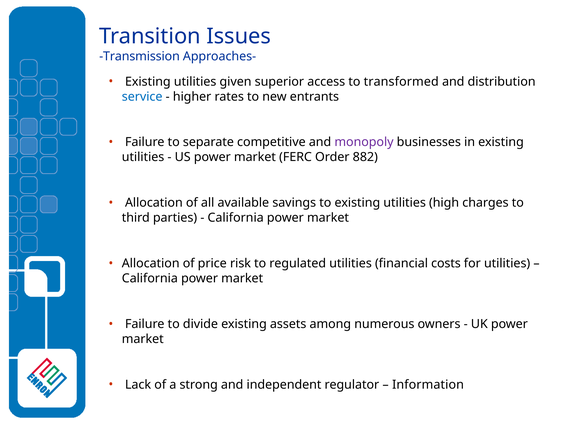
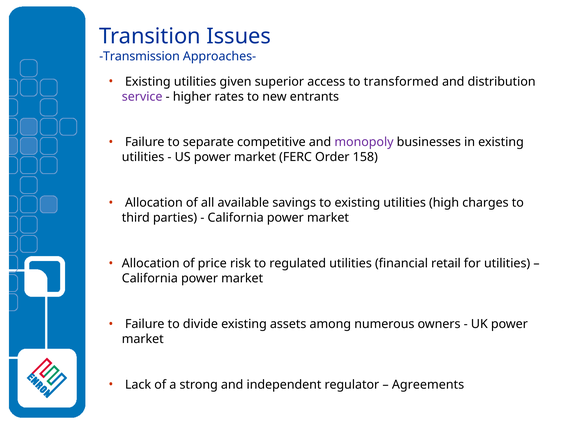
service colour: blue -> purple
882: 882 -> 158
costs: costs -> retail
Information: Information -> Agreements
